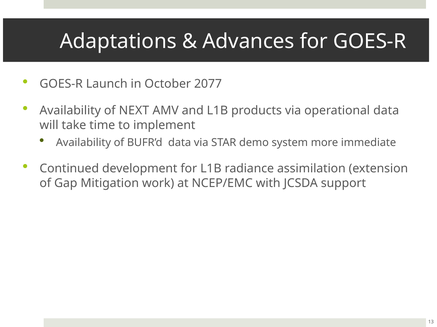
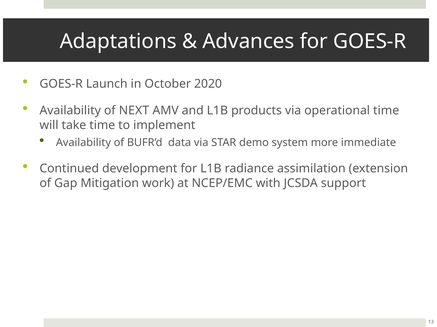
2077: 2077 -> 2020
operational data: data -> time
